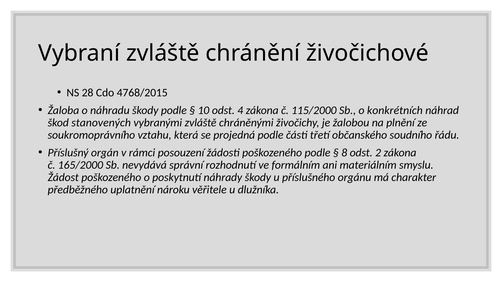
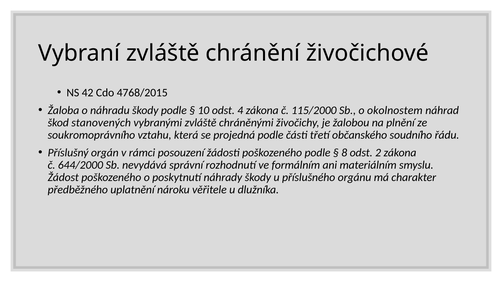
28: 28 -> 42
konkrétních: konkrétních -> okolnostem
165/2000: 165/2000 -> 644/2000
